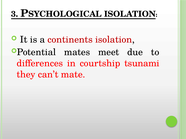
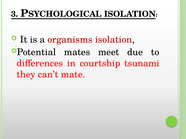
continents: continents -> organisms
